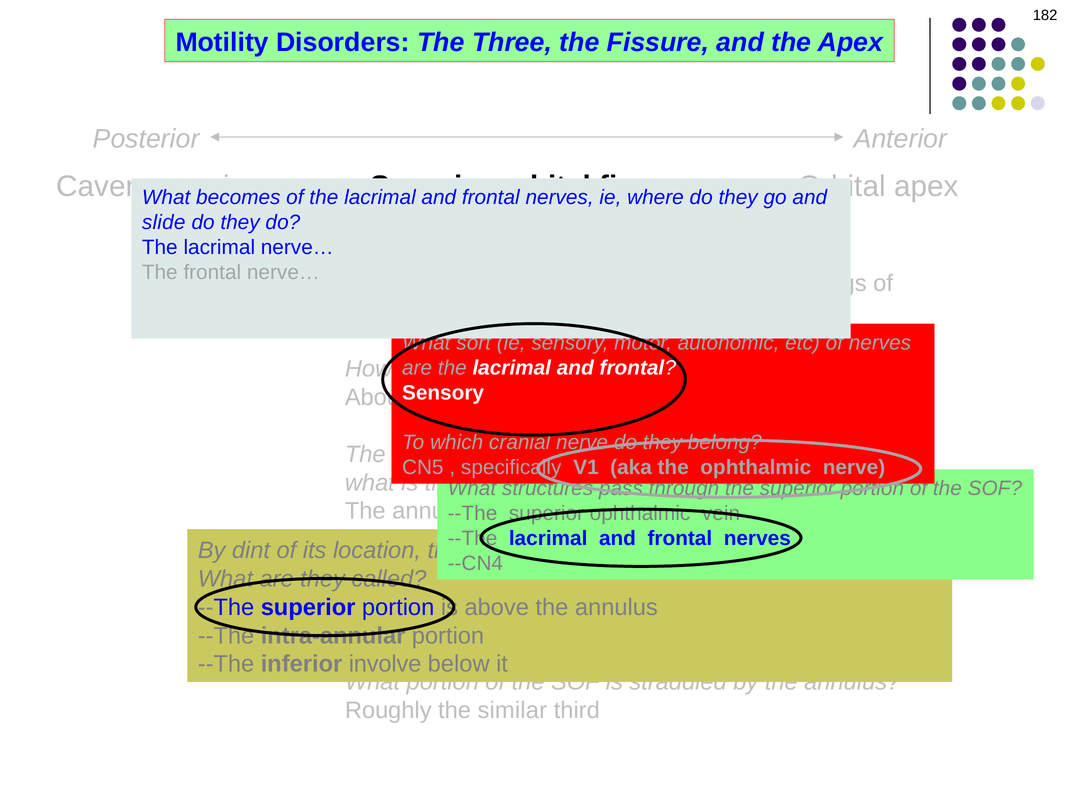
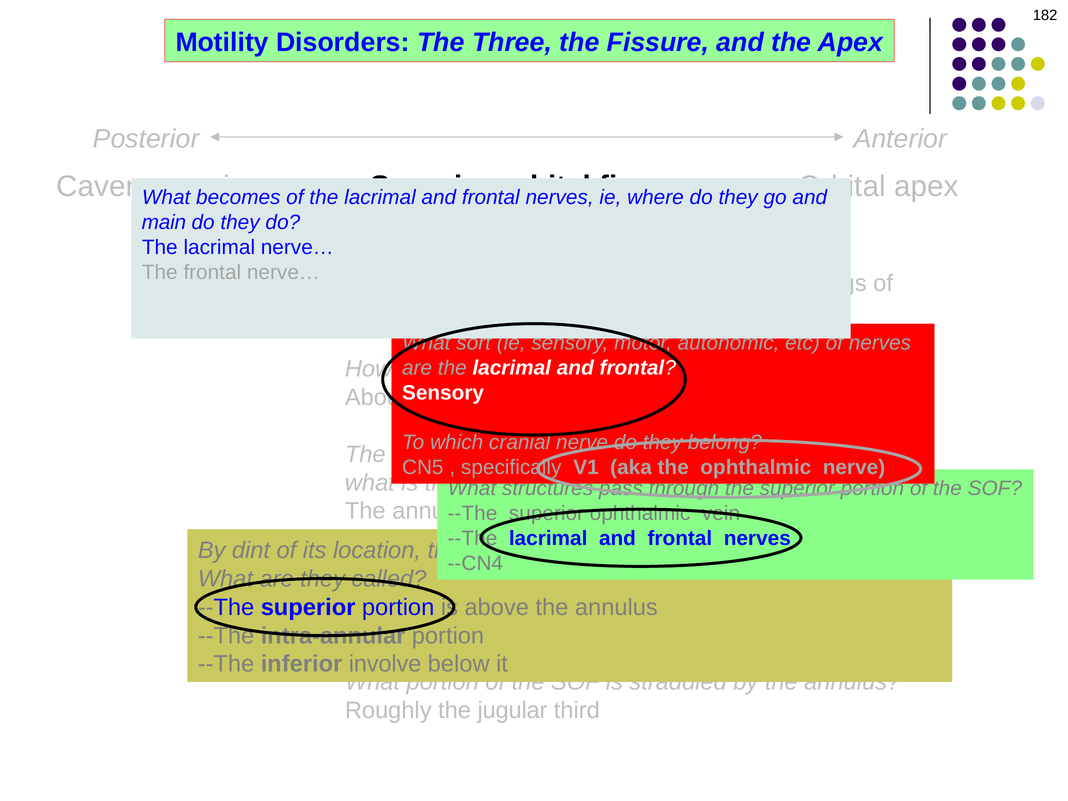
slide: slide -> main
similar: similar -> jugular
